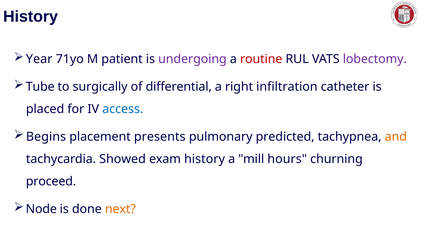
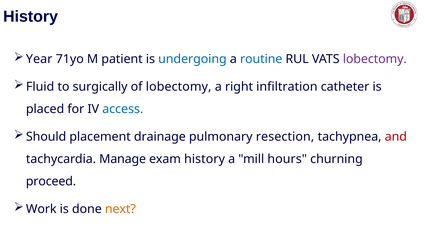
undergoing colour: purple -> blue
routine colour: red -> blue
Tube: Tube -> Fluid
of differential: differential -> lobectomy
Begins: Begins -> Should
presents: presents -> drainage
predicted: predicted -> resection
and colour: orange -> red
Showed: Showed -> Manage
Node: Node -> Work
